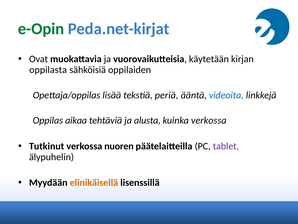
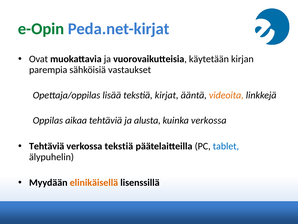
oppilasta: oppilasta -> parempia
oppilaiden: oppilaiden -> vastaukset
periä: periä -> kirjat
videoita colour: blue -> orange
Tutkinut at (47, 146): Tutkinut -> Tehtäviä
verkossa nuoren: nuoren -> tekstiä
tablet colour: purple -> blue
